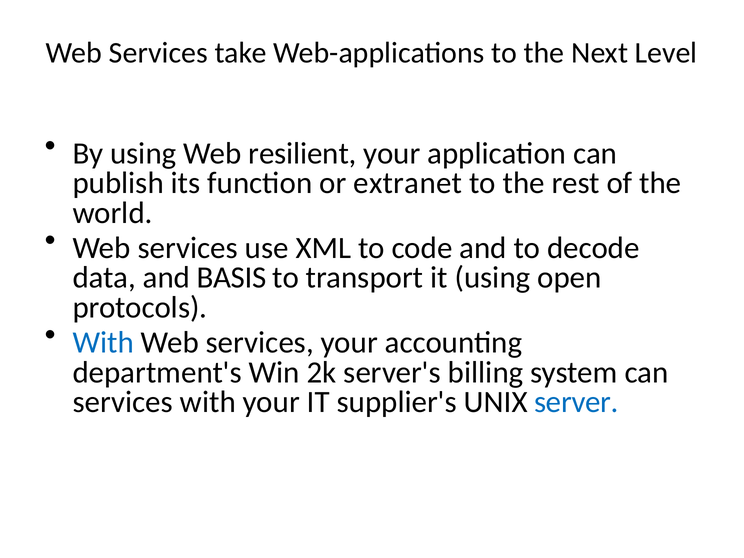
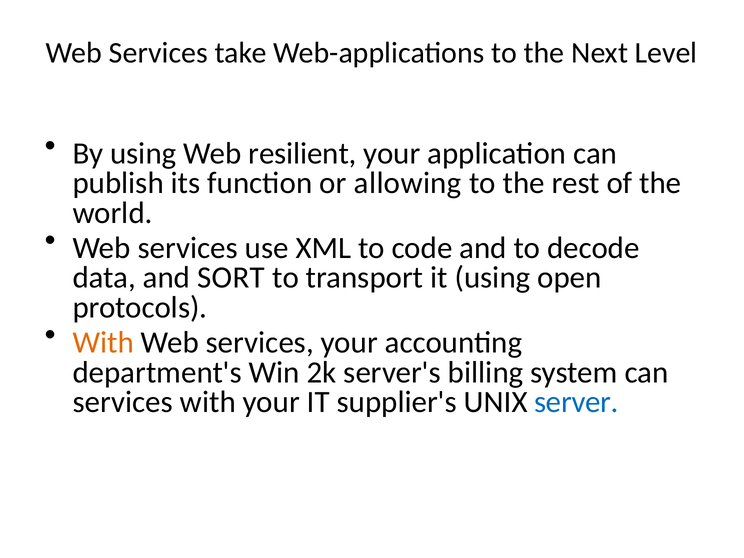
extranet: extranet -> allowing
BASIS: BASIS -> SORT
With at (103, 343) colour: blue -> orange
